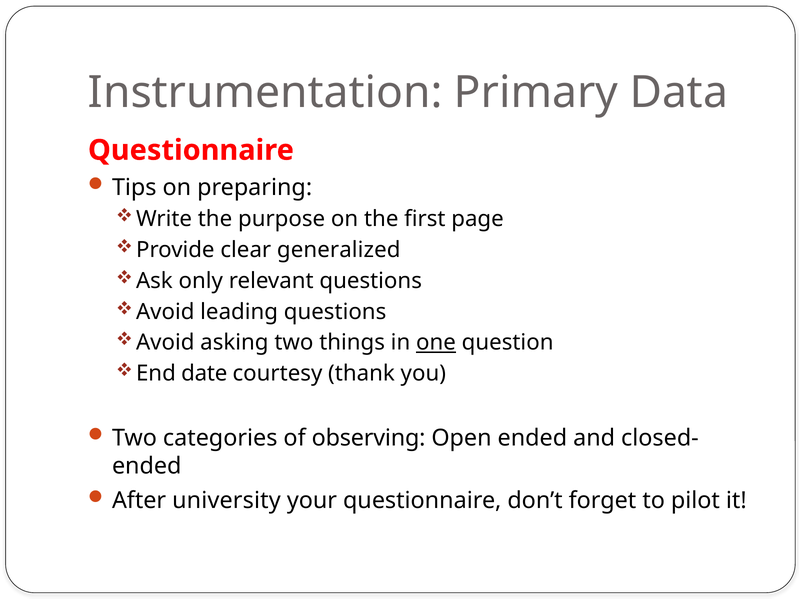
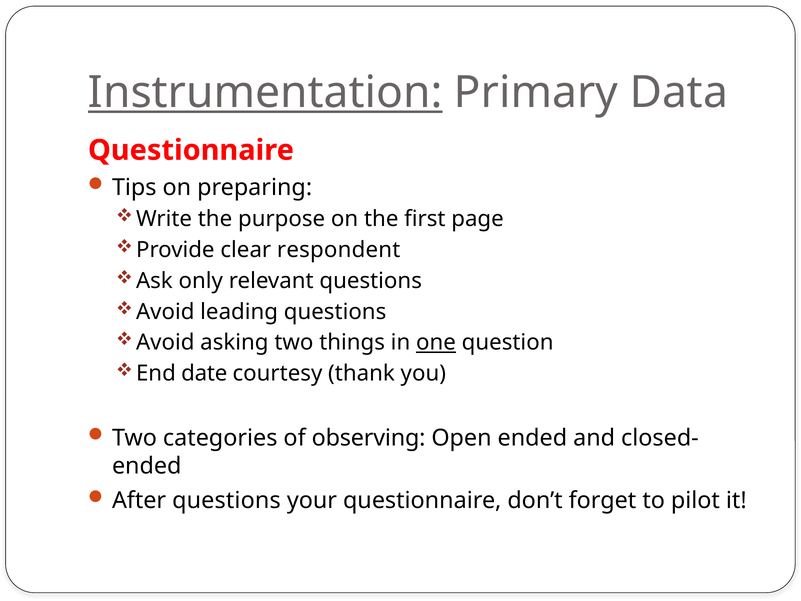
Instrumentation underline: none -> present
generalized: generalized -> respondent
After university: university -> questions
